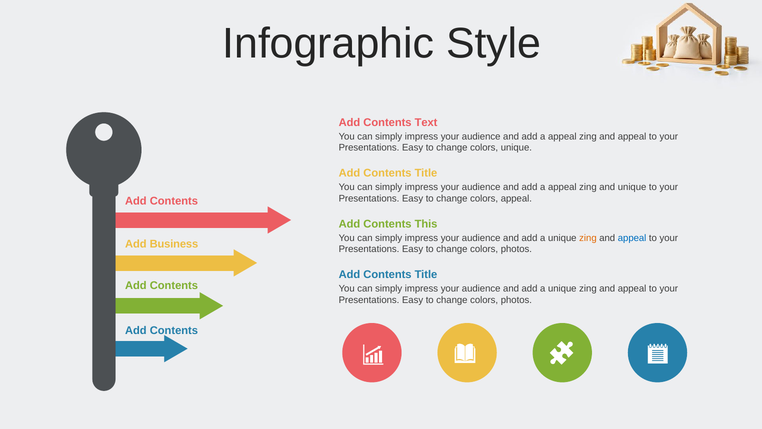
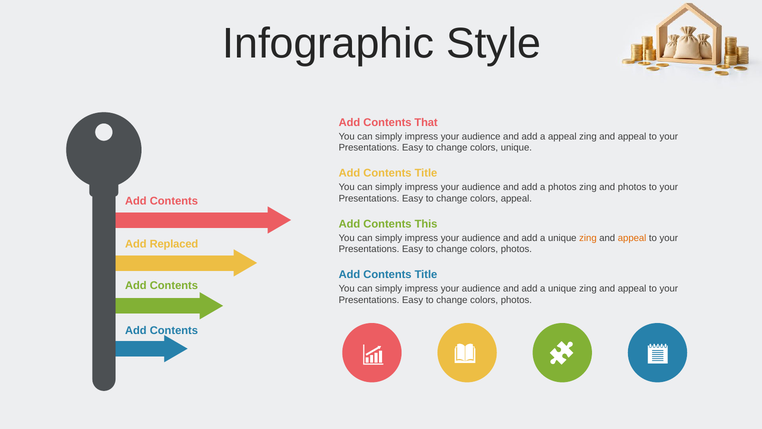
Text: Text -> That
appeal at (562, 187): appeal -> photos
and unique: unique -> photos
appeal at (632, 238) colour: blue -> orange
Business: Business -> Replaced
